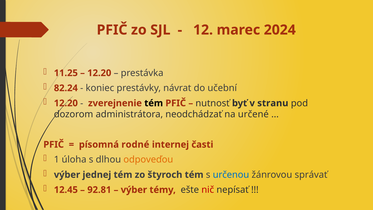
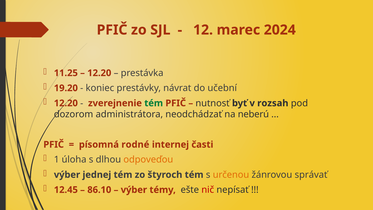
82.24: 82.24 -> 19.20
tém at (154, 103) colour: black -> green
stranu: stranu -> rozsah
určené: určené -> neberú
určenou colour: blue -> orange
92.81: 92.81 -> 86.10
